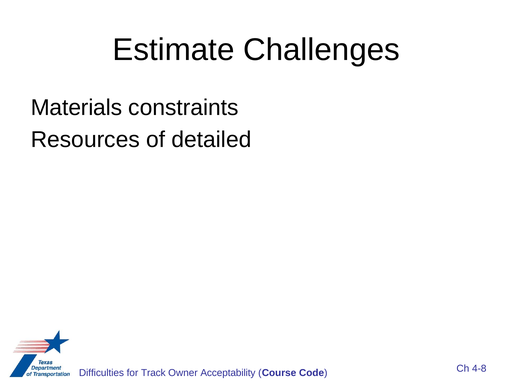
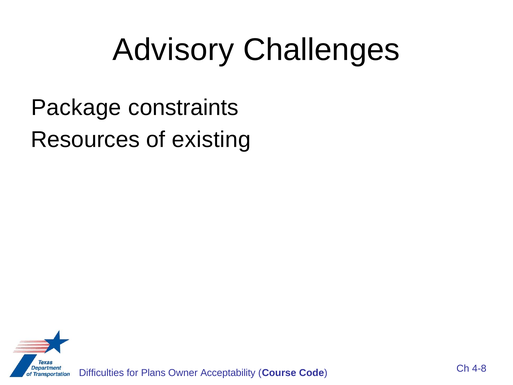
Estimate: Estimate -> Advisory
Materials: Materials -> Package
detailed: detailed -> existing
Track: Track -> Plans
